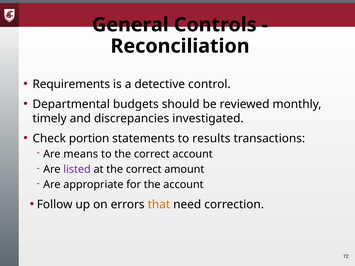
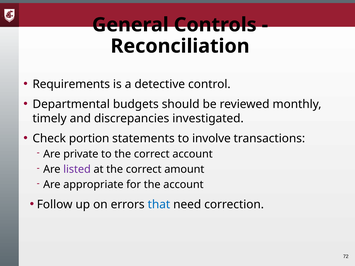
results: results -> involve
means: means -> private
that colour: orange -> blue
